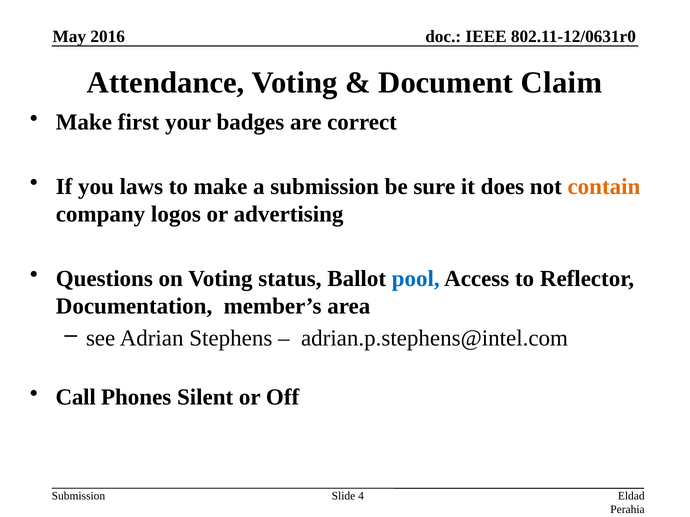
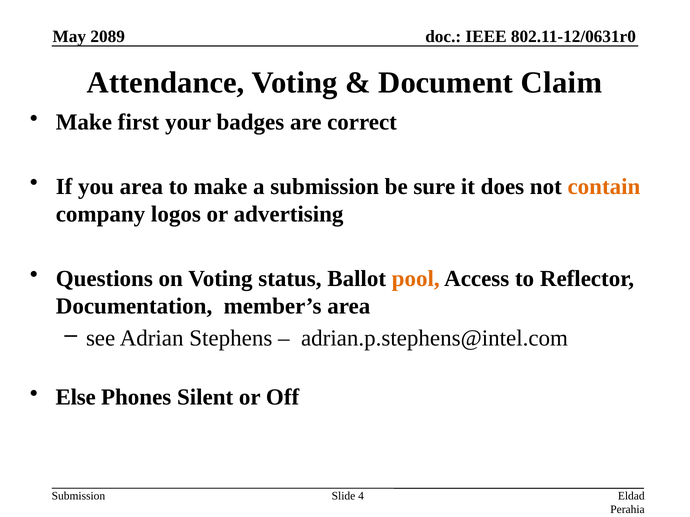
2016: 2016 -> 2089
you laws: laws -> area
pool colour: blue -> orange
Call: Call -> Else
